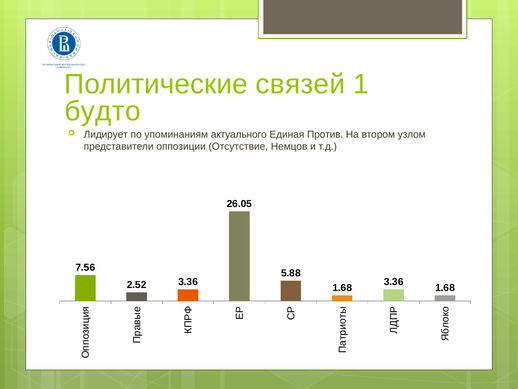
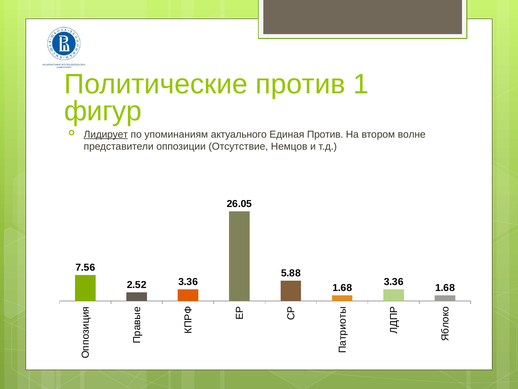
Политические связей: связей -> против
будто: будто -> фигур
Лидирует underline: none -> present
узлом: узлом -> волне
